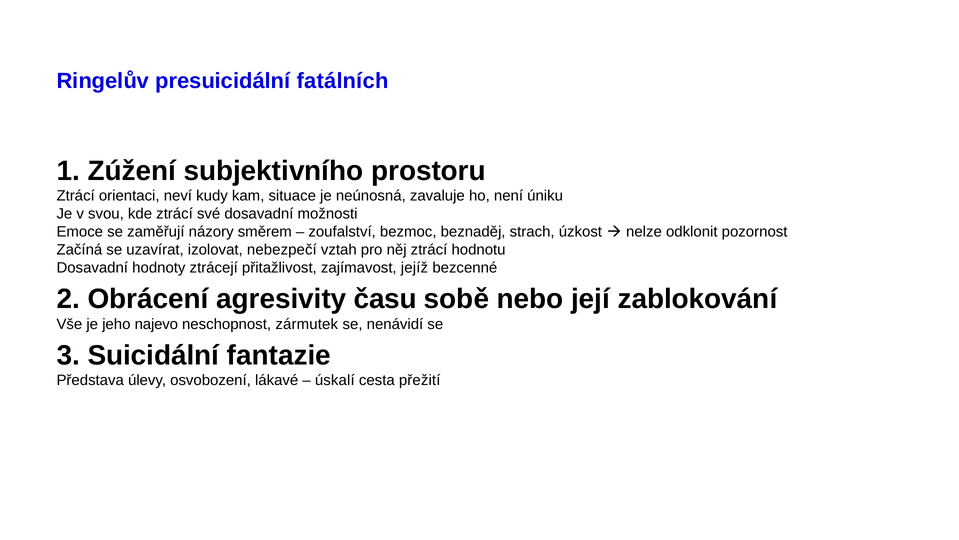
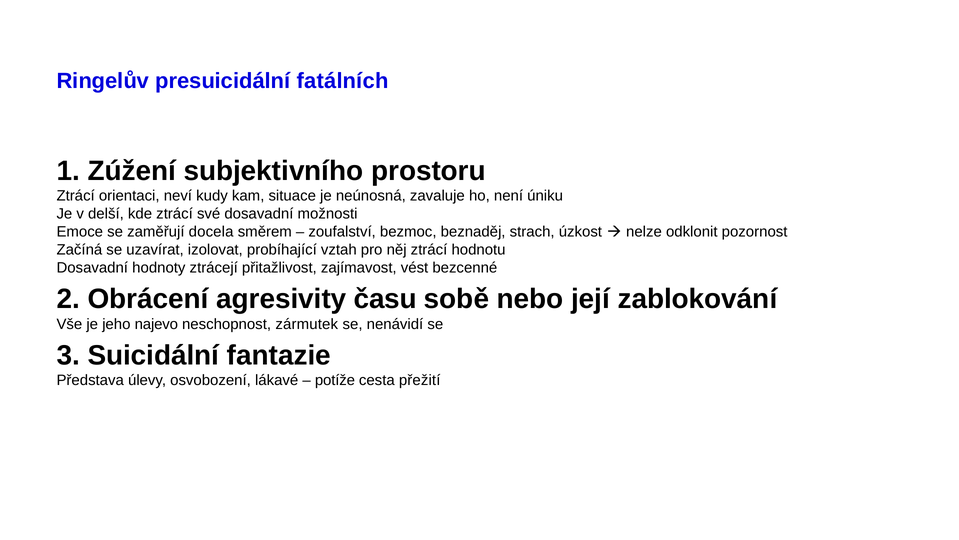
svou: svou -> delší
názory: názory -> docela
nebezpečí: nebezpečí -> probíhající
jejíž: jejíž -> vést
úskalí: úskalí -> potíže
